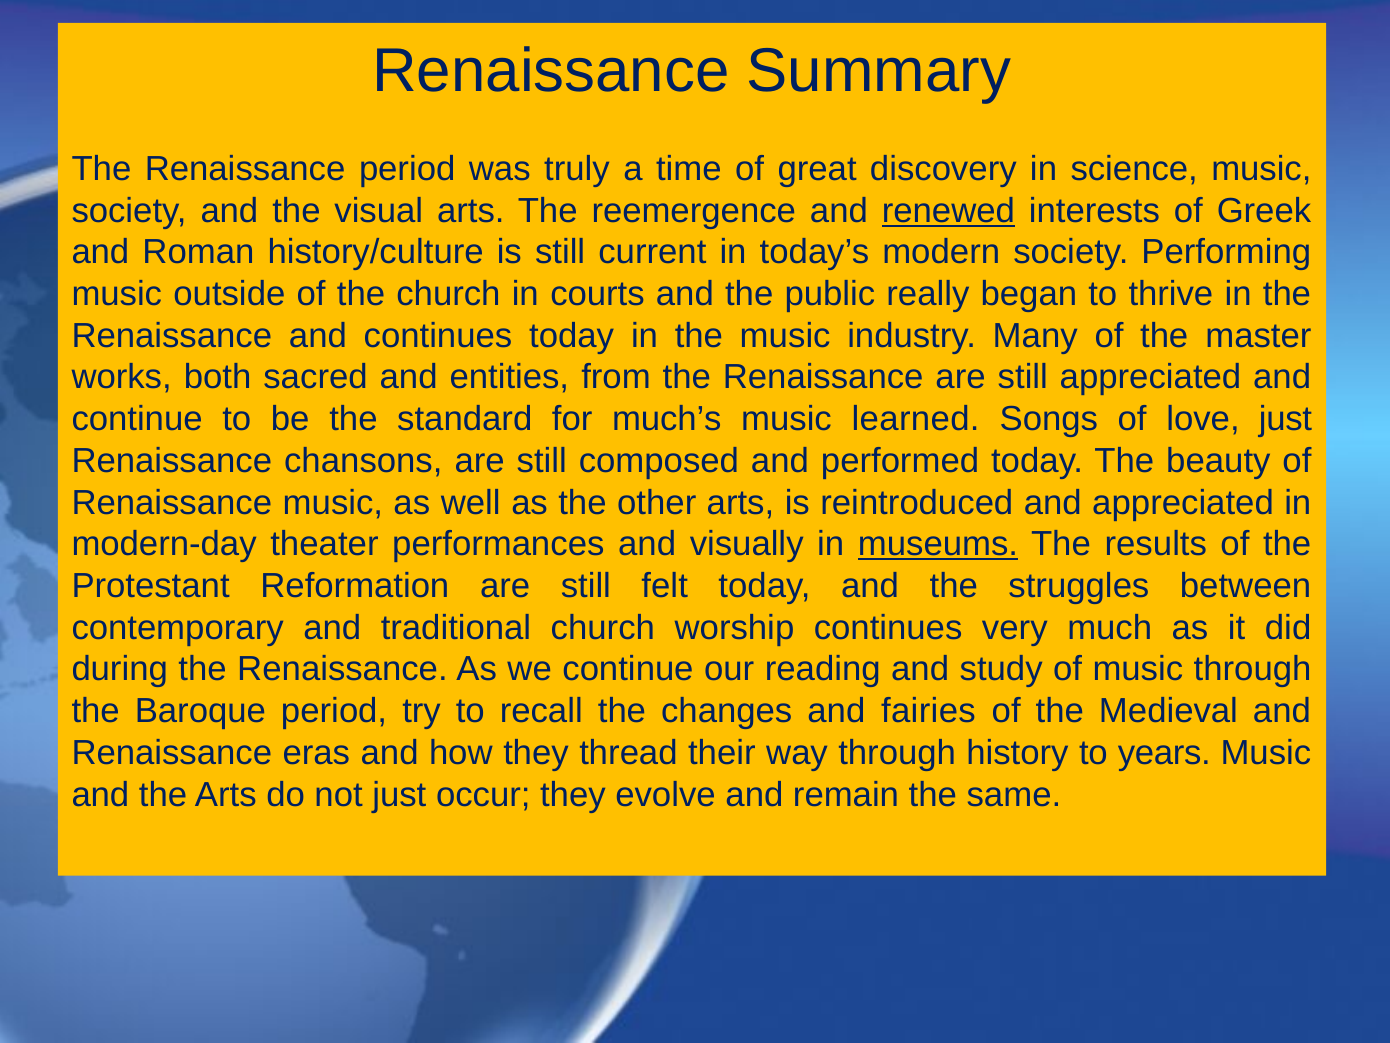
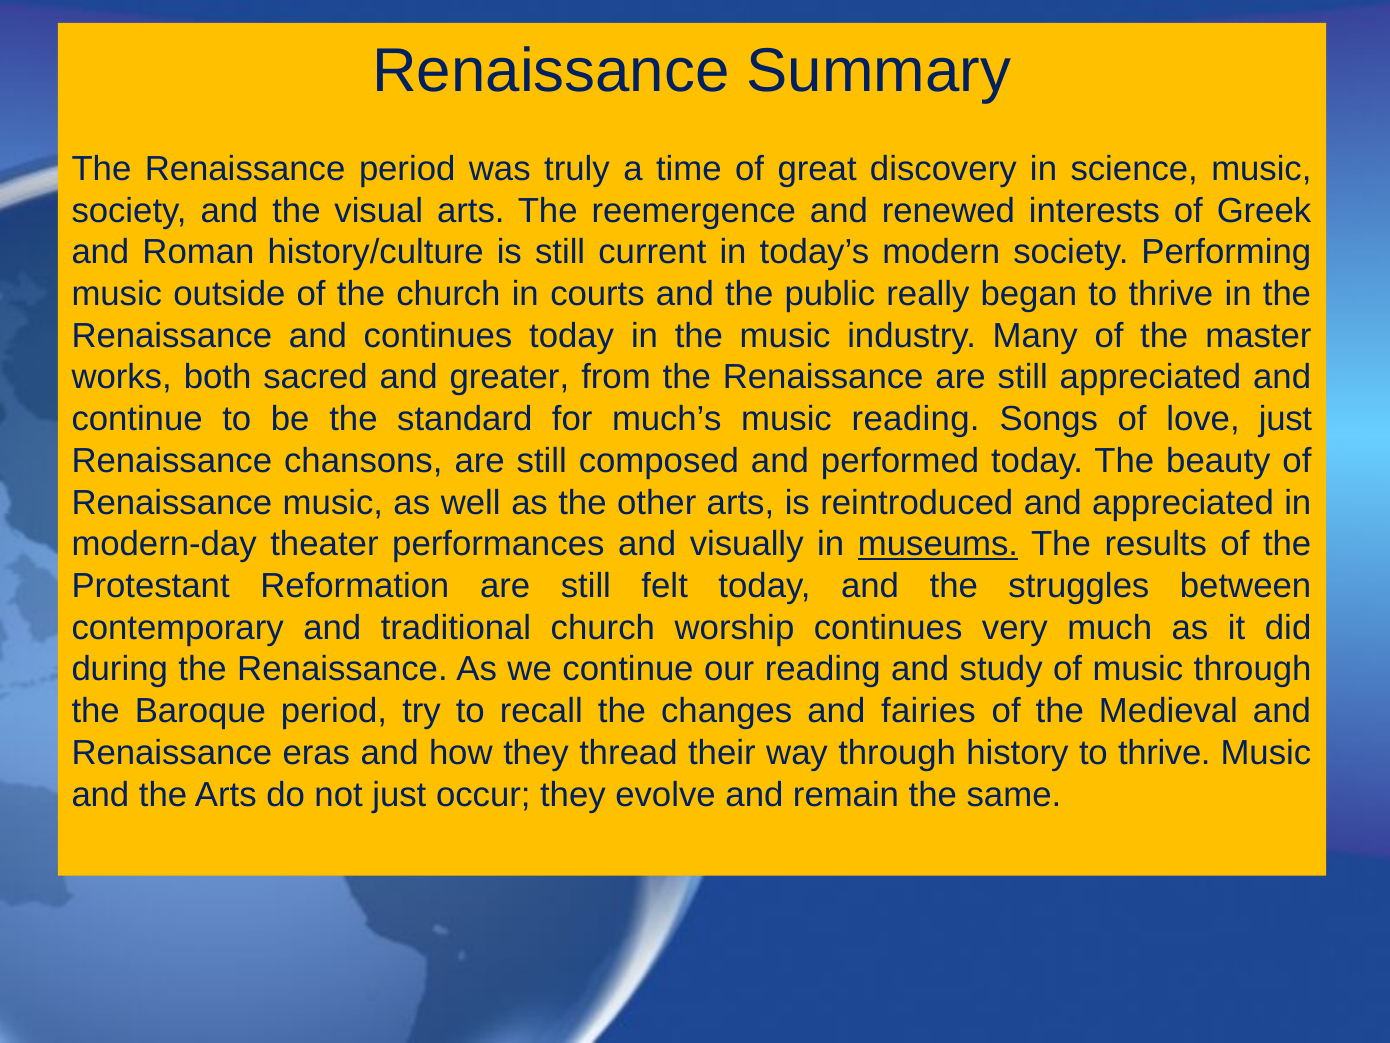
renewed underline: present -> none
entities: entities -> greater
music learned: learned -> reading
history to years: years -> thrive
